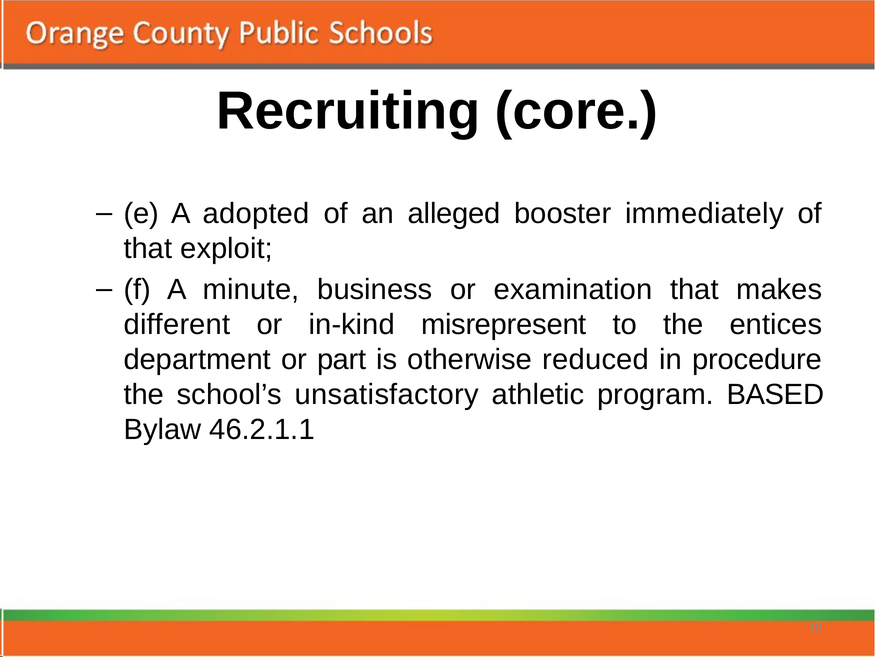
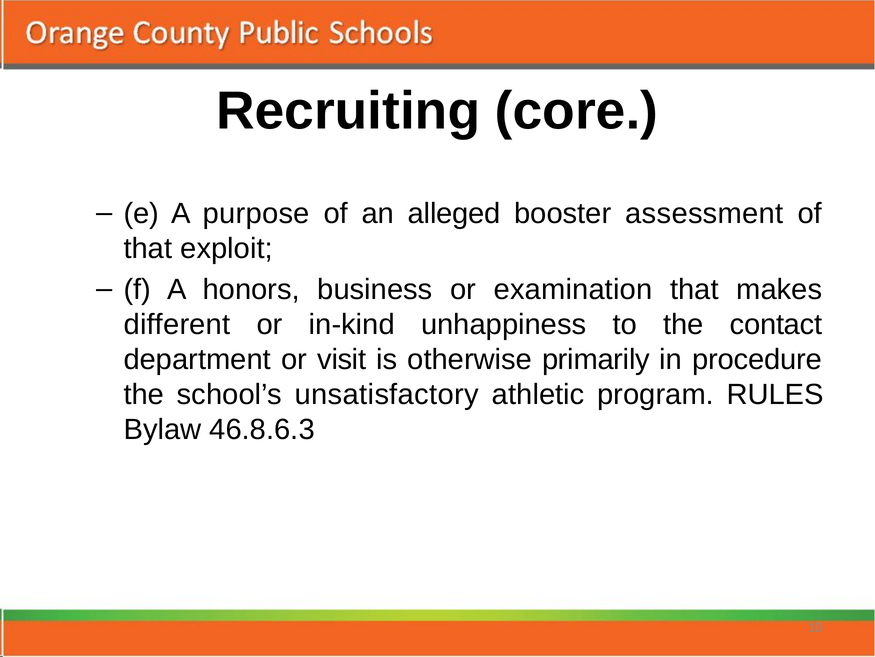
adopted: adopted -> purpose
immediately: immediately -> assessment
minute: minute -> honors
misrepresent: misrepresent -> unhappiness
entices: entices -> contact
part: part -> visit
reduced: reduced -> primarily
BASED: BASED -> RULES
46.2.1.1: 46.2.1.1 -> 46.8.6.3
